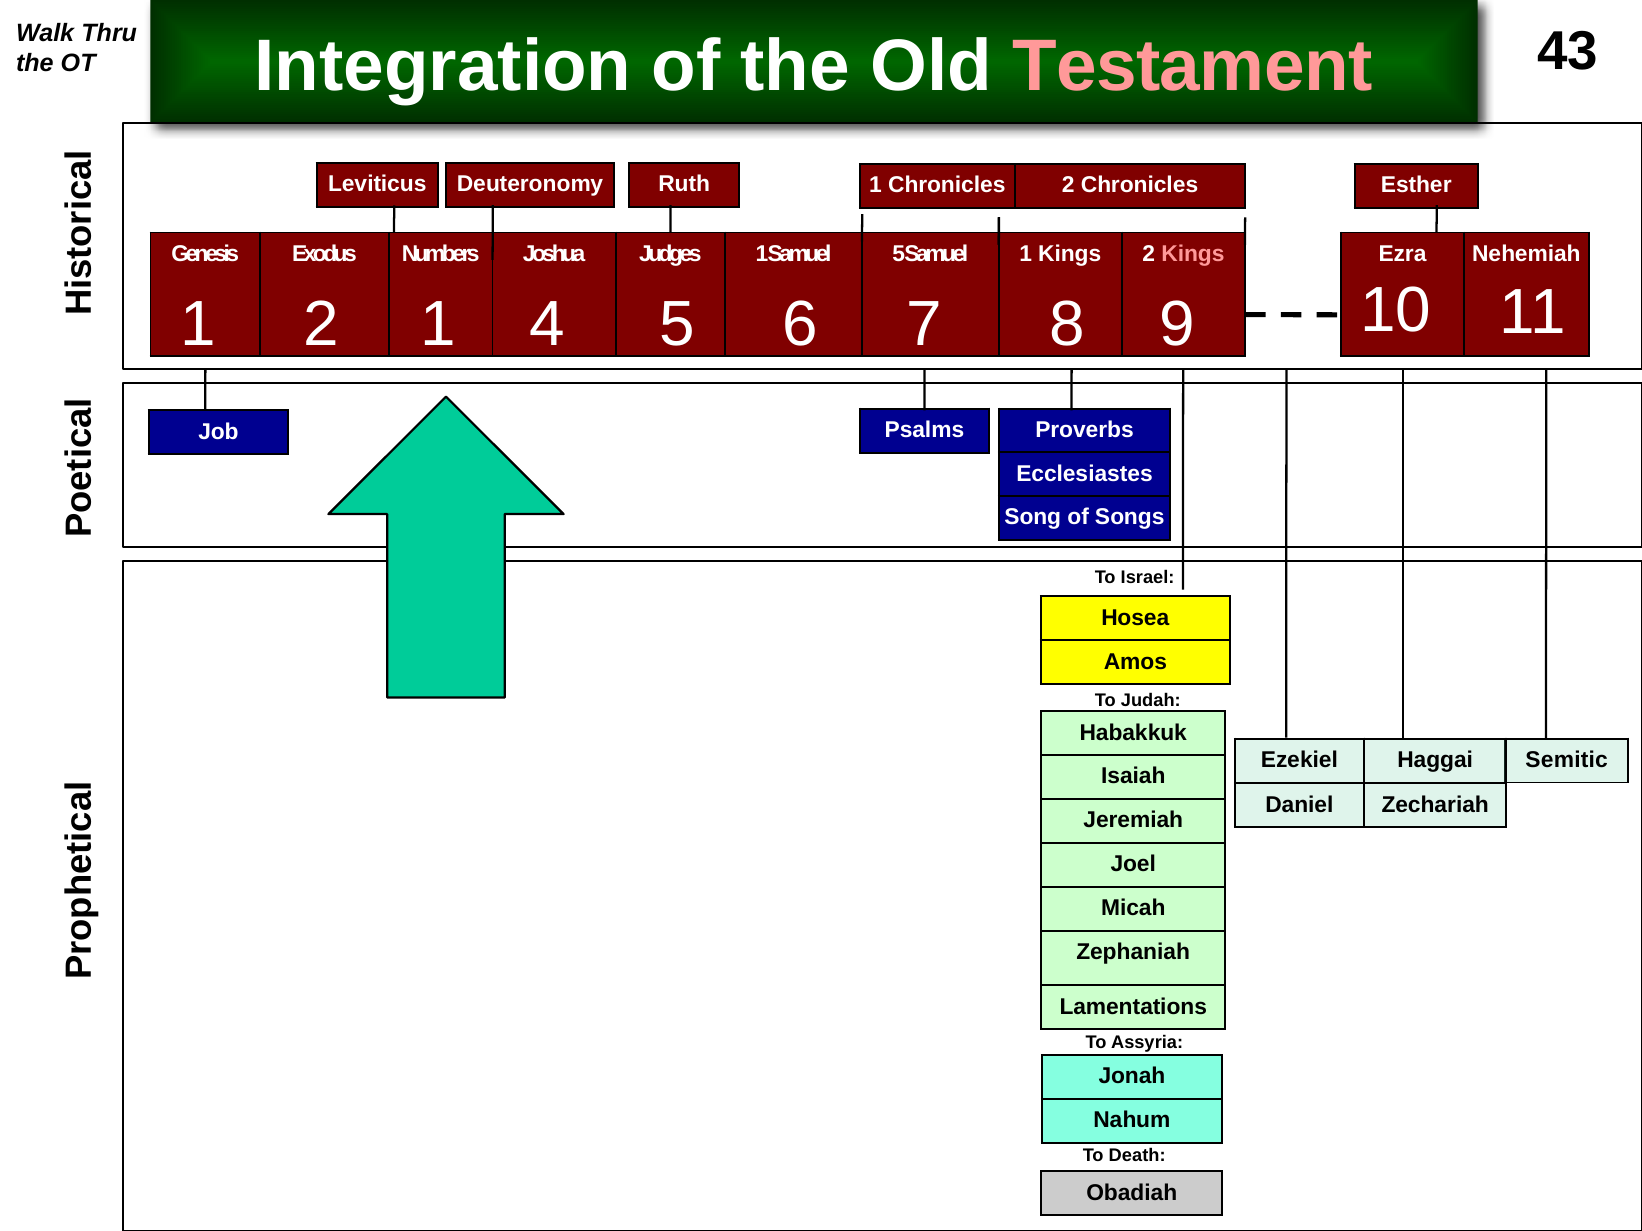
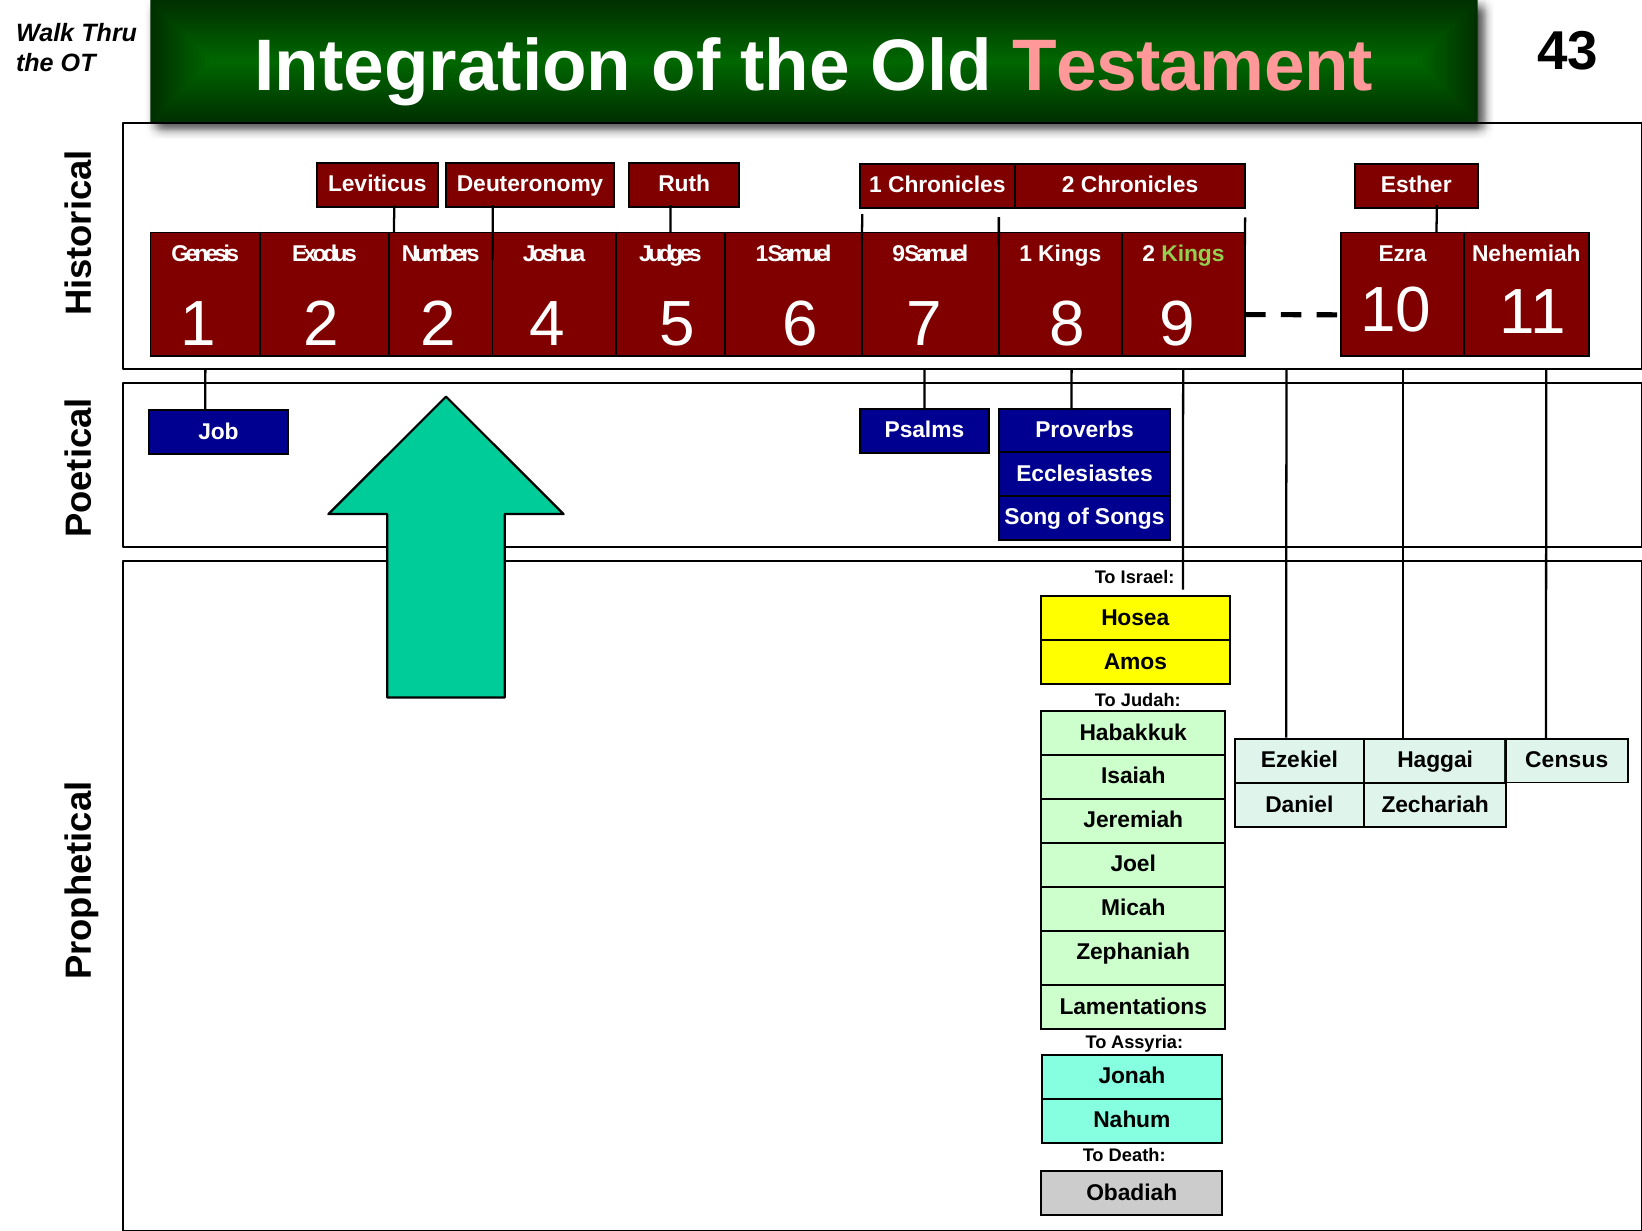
Samuel 5: 5 -> 9
Kings at (1193, 254) colour: pink -> light green
2 1: 1 -> 2
Semitic: Semitic -> Census
